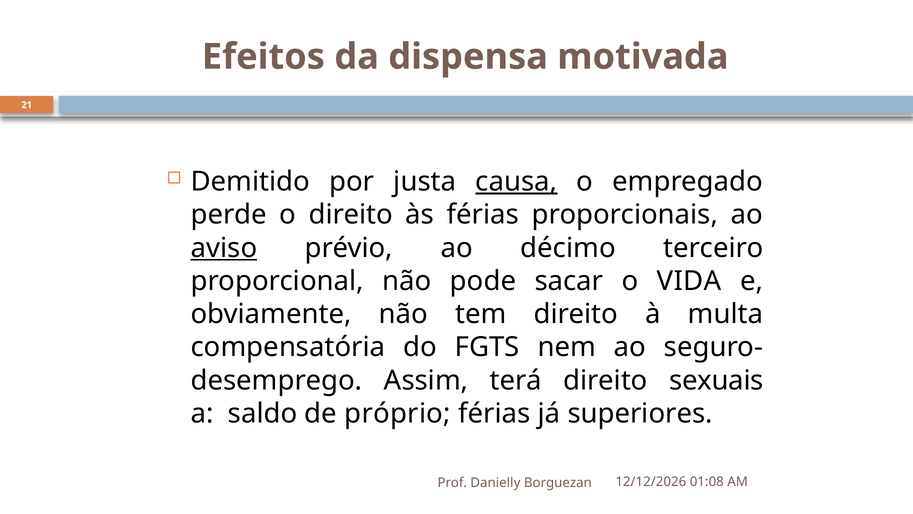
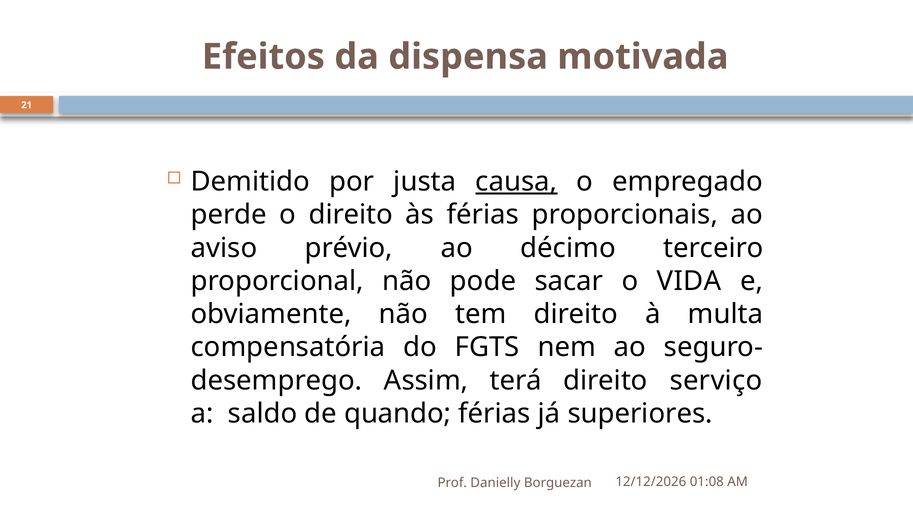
aviso underline: present -> none
sexuais: sexuais -> serviço
próprio: próprio -> quando
